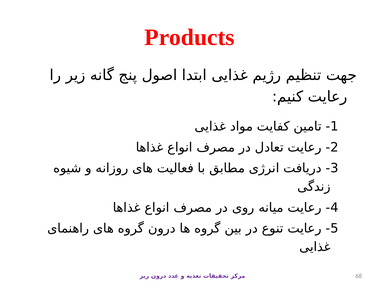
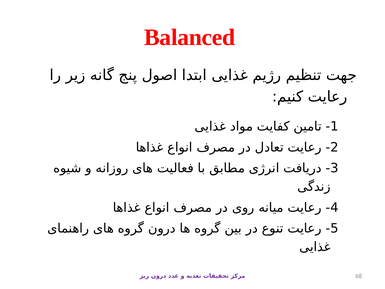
Products: Products -> Balanced
